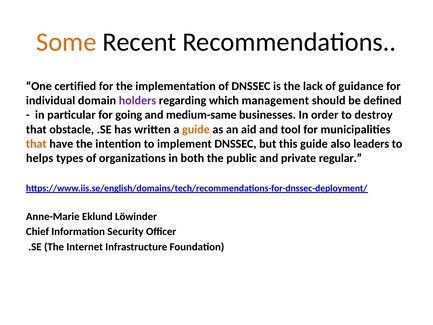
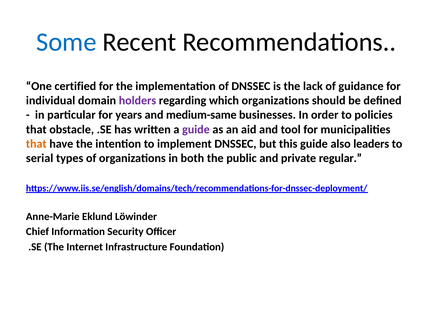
Some colour: orange -> blue
which management: management -> organizations
going: going -> years
destroy: destroy -> policies
guide at (196, 129) colour: orange -> purple
helps: helps -> serial
